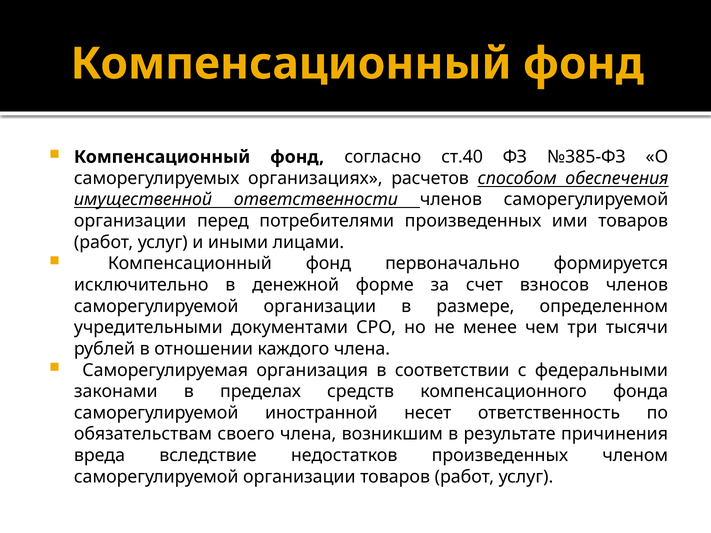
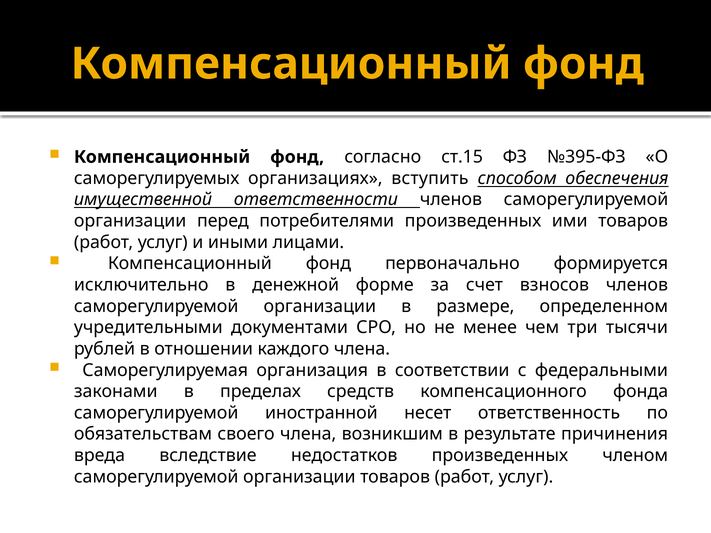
ст.40: ст.40 -> ст.15
№385-ФЗ: №385-ФЗ -> №395-ФЗ
расчетов: расчетов -> вступить
